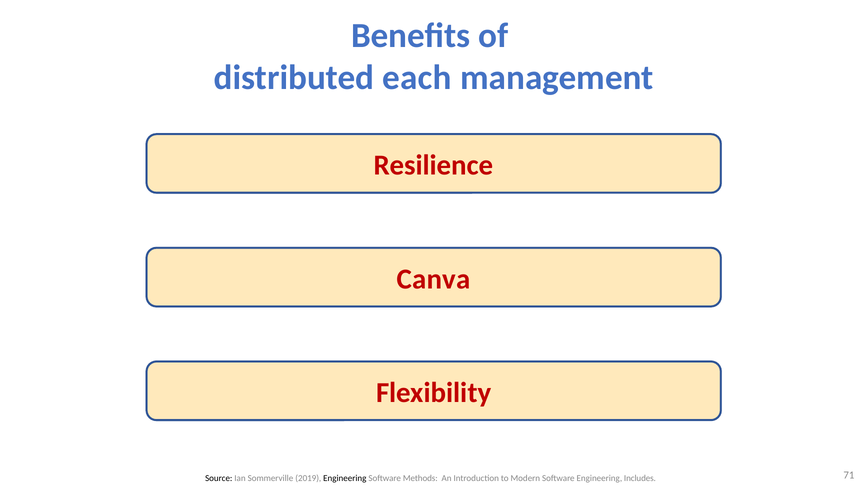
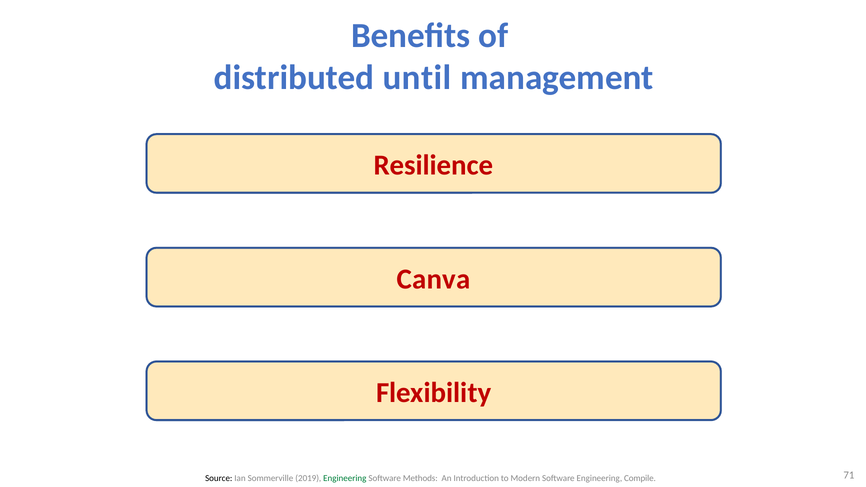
each: each -> until
Engineering at (345, 478) colour: black -> green
Includes: Includes -> Compile
